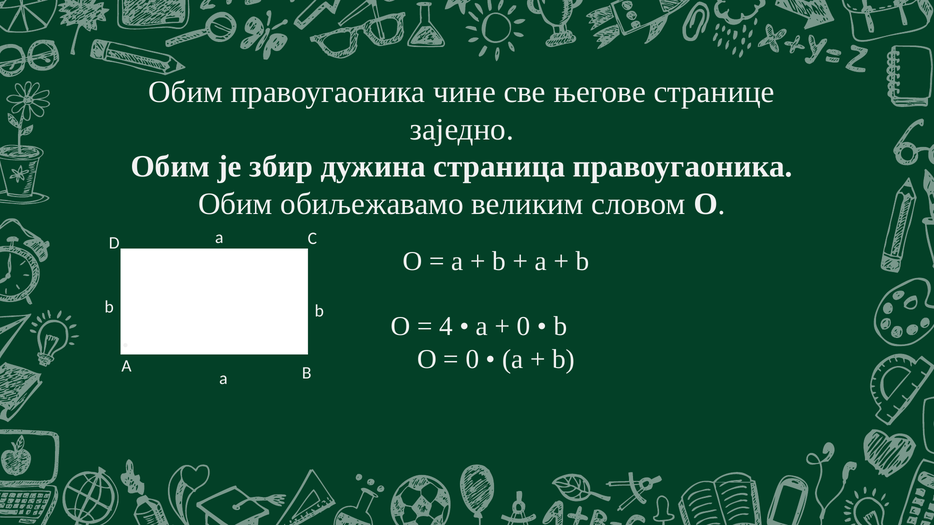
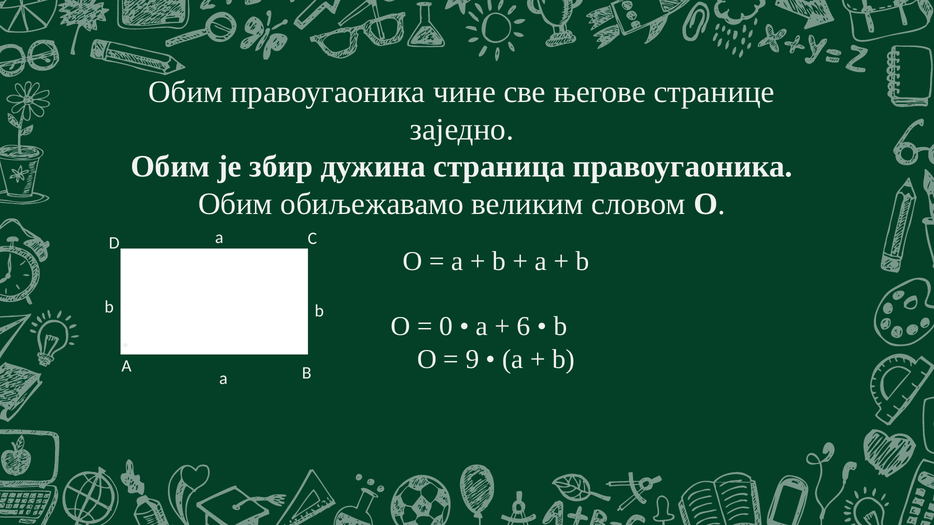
4: 4 -> 0
0 at (524, 327): 0 -> 6
0 at (472, 359): 0 -> 9
